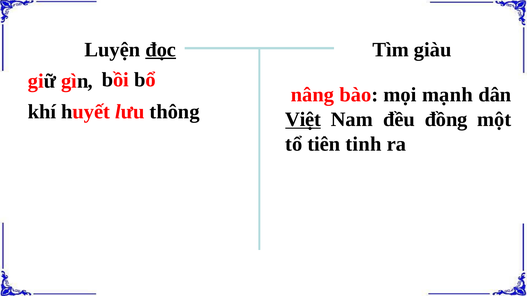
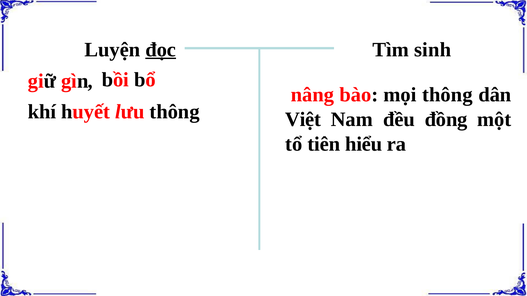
giàu: giàu -> sinh
mọi mạnh: mạnh -> thông
Việt underline: present -> none
tinh: tinh -> hiểu
